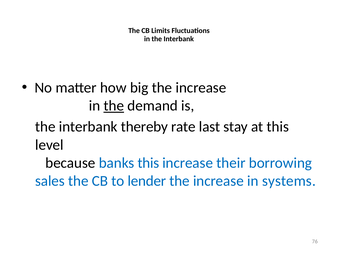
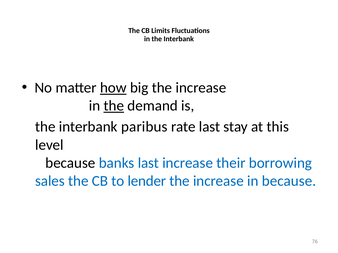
how underline: none -> present
thereby: thereby -> paribus
banks this: this -> last
in systems: systems -> because
